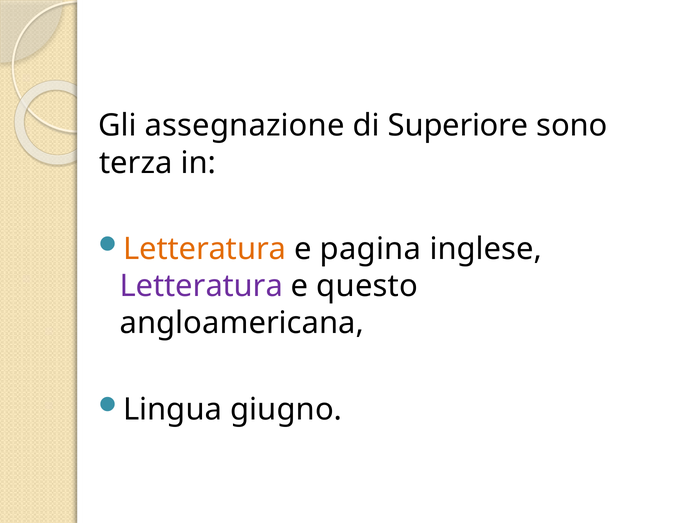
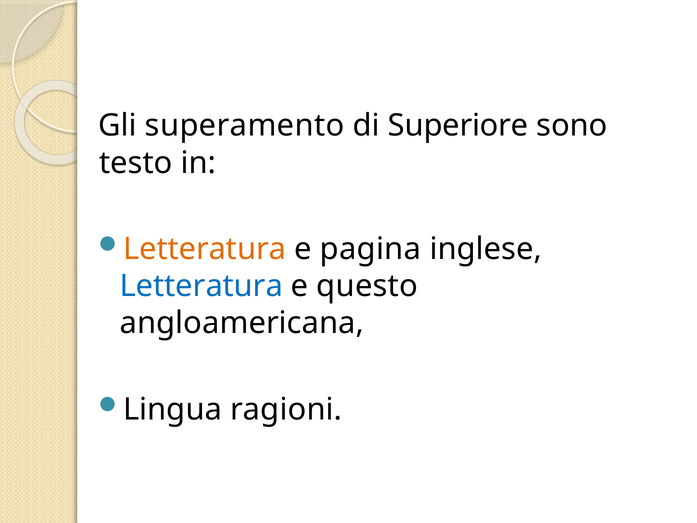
assegnazione: assegnazione -> superamento
terza: terza -> testo
Letteratura at (201, 286) colour: purple -> blue
giugno: giugno -> ragioni
